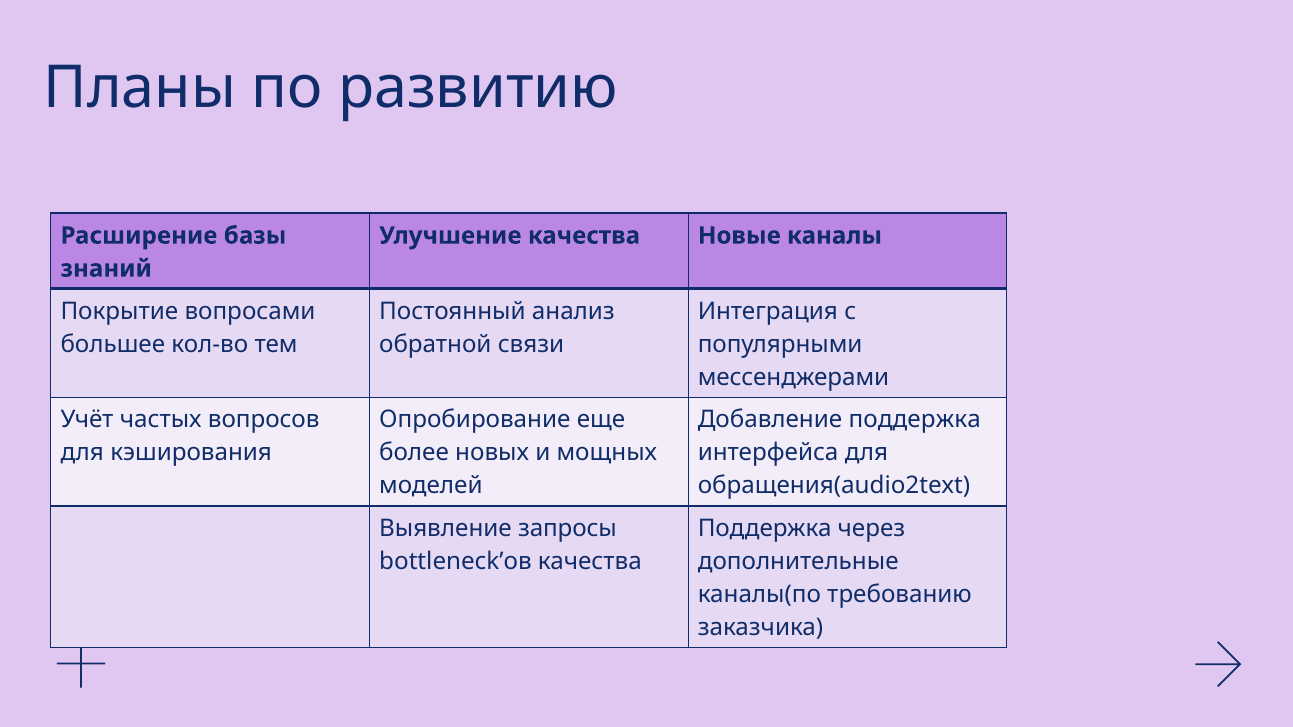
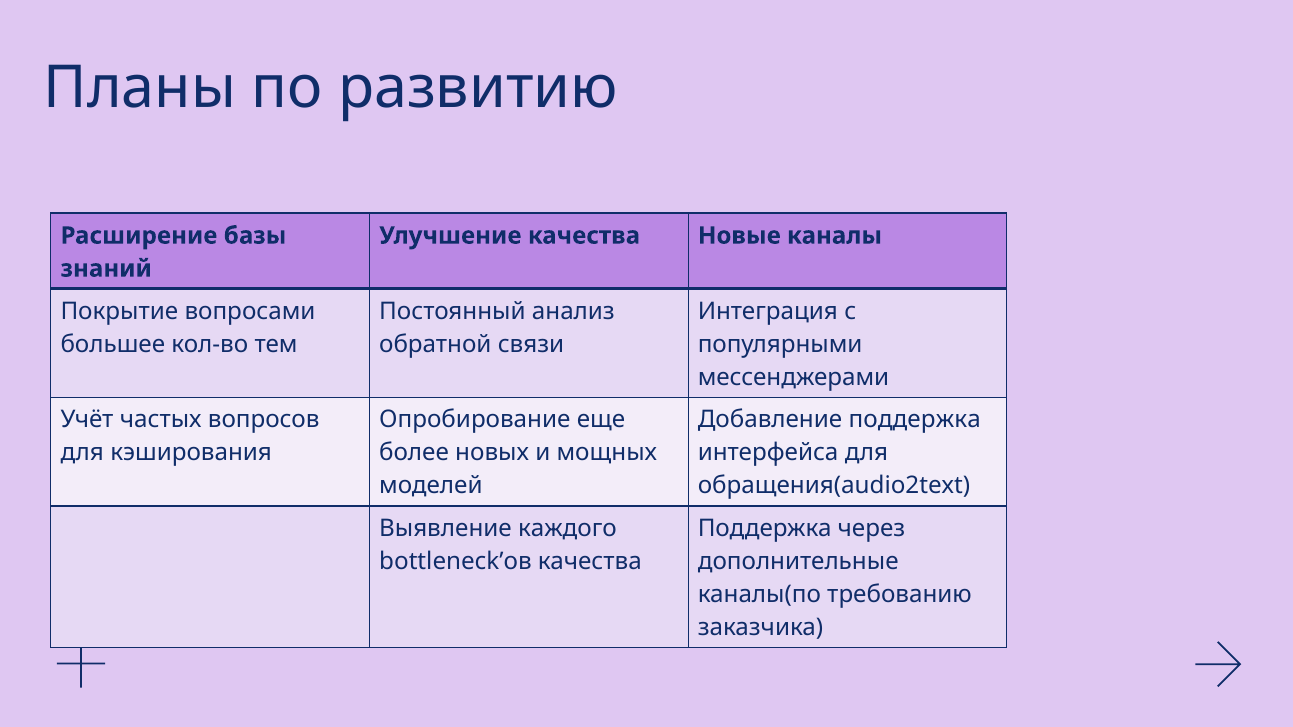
запросы: запросы -> каждого
